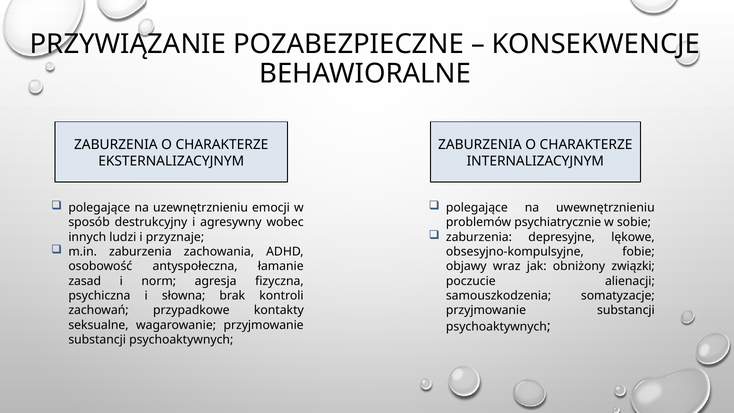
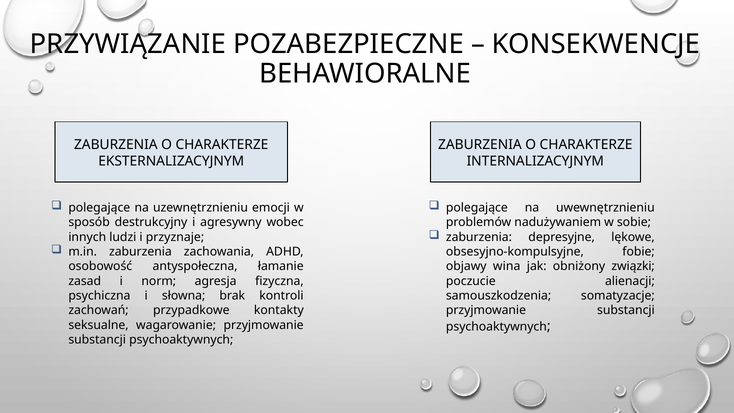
psychiatrycznie: psychiatrycznie -> nadużywaniem
wraz: wraz -> wina
